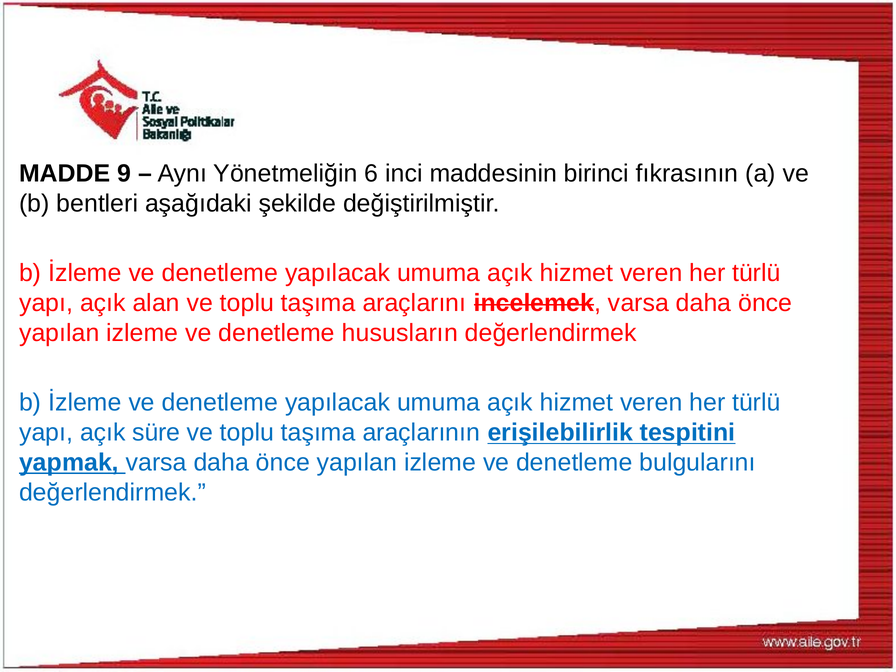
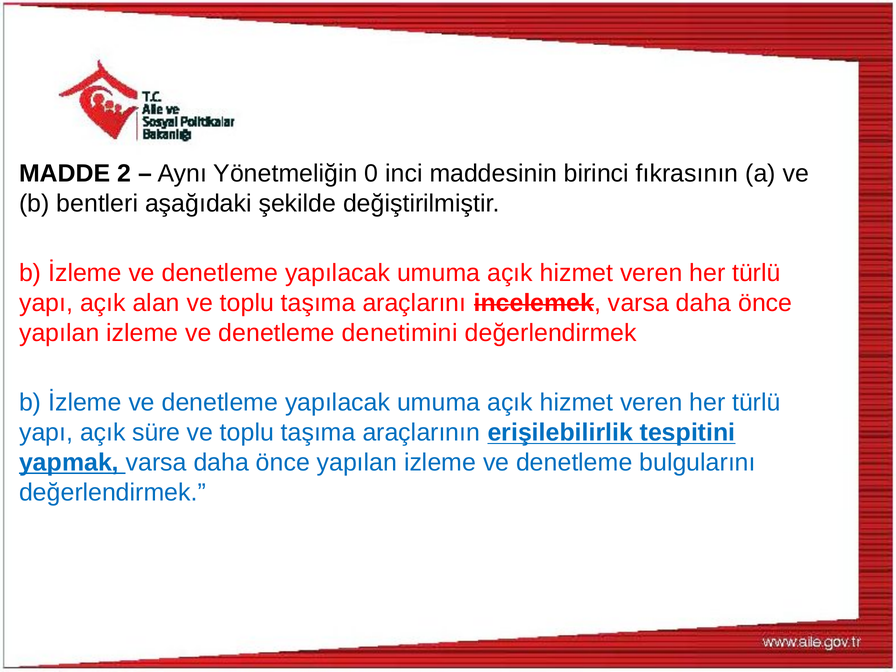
9: 9 -> 2
6: 6 -> 0
hususların: hususların -> denetimini
